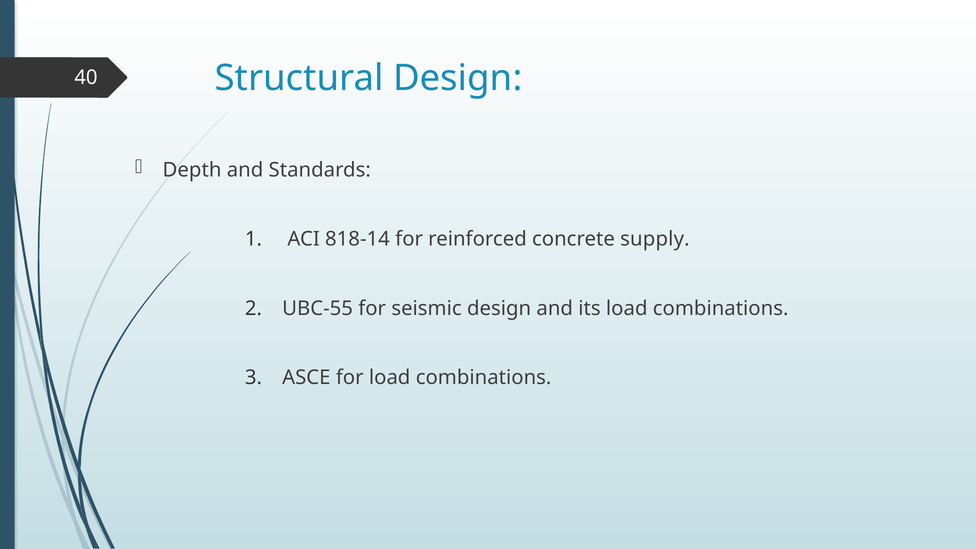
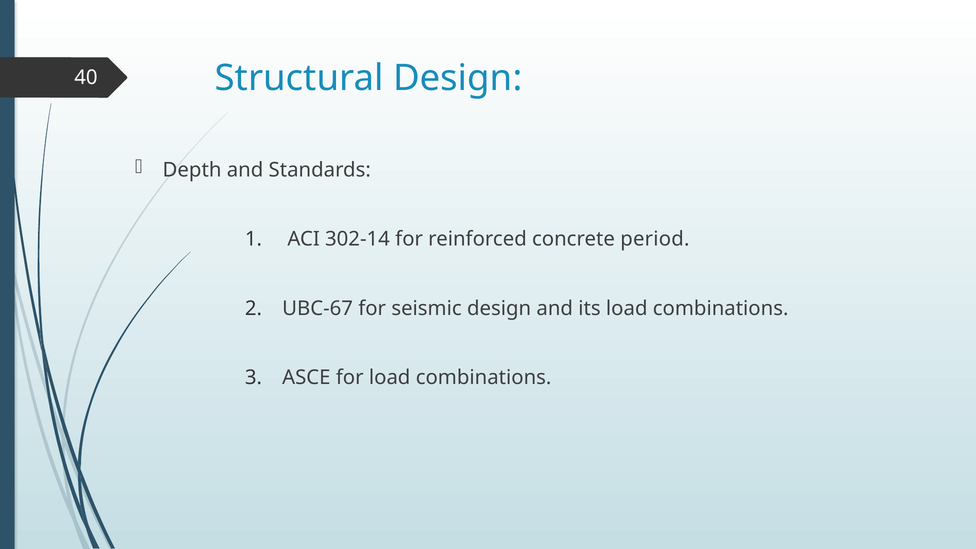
818-14: 818-14 -> 302-14
supply: supply -> period
UBC-55: UBC-55 -> UBC-67
